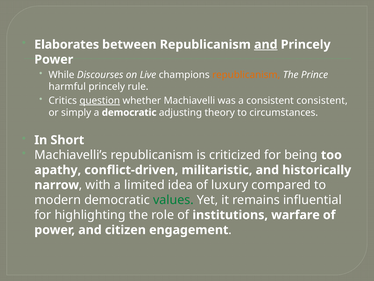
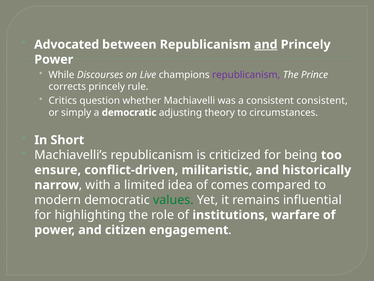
Elaborates: Elaborates -> Advocated
republicanism at (246, 75) colour: orange -> purple
harmful: harmful -> corrects
question underline: present -> none
apathy: apathy -> ensure
luxury: luxury -> comes
